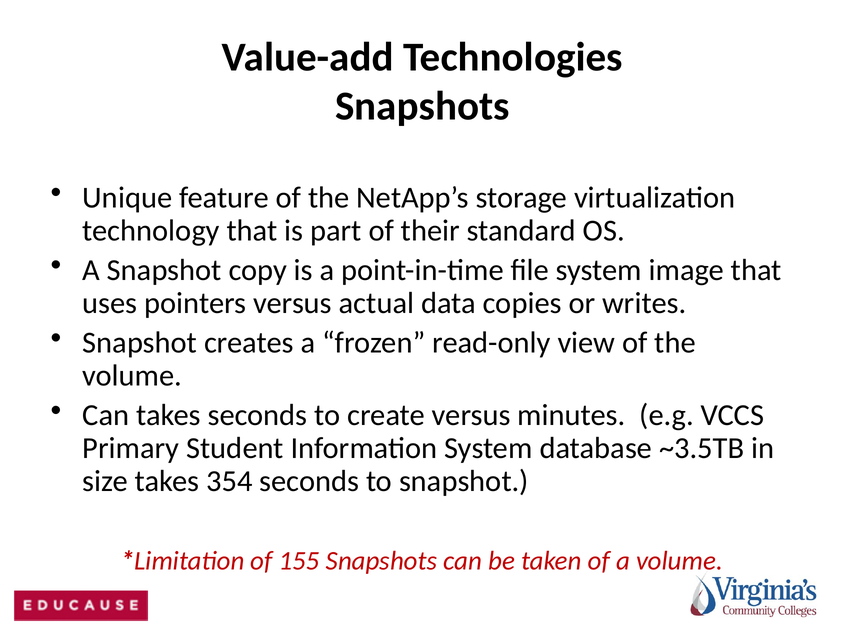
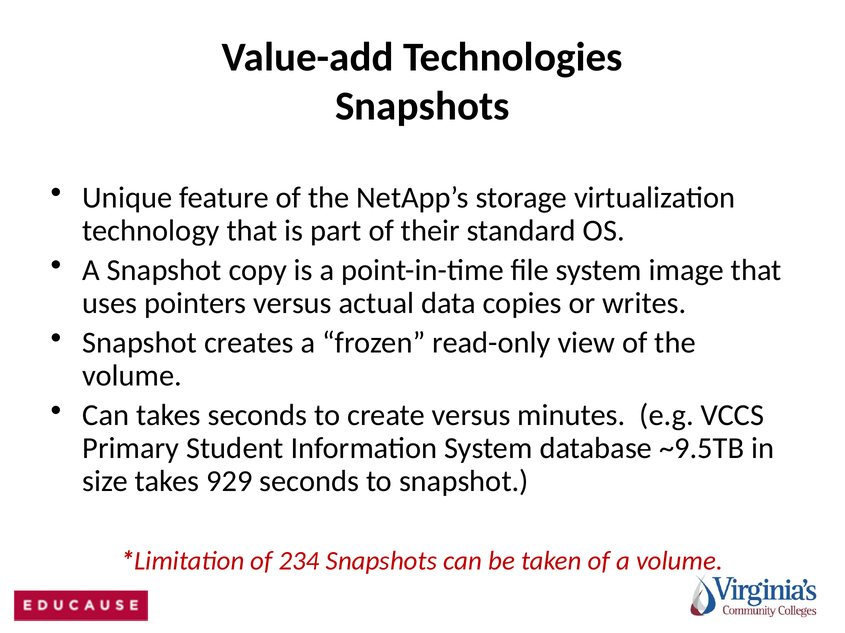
~3.5TB: ~3.5TB -> ~9.5TB
354: 354 -> 929
155: 155 -> 234
